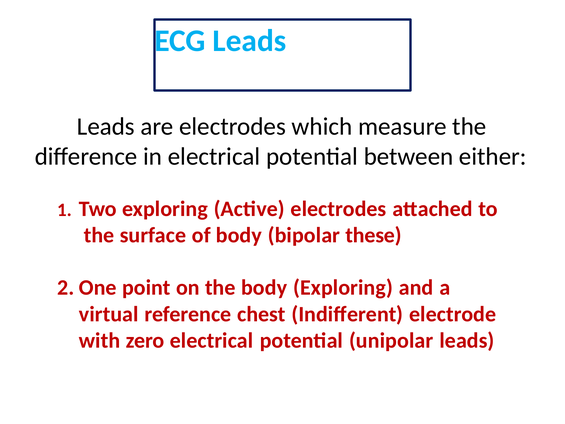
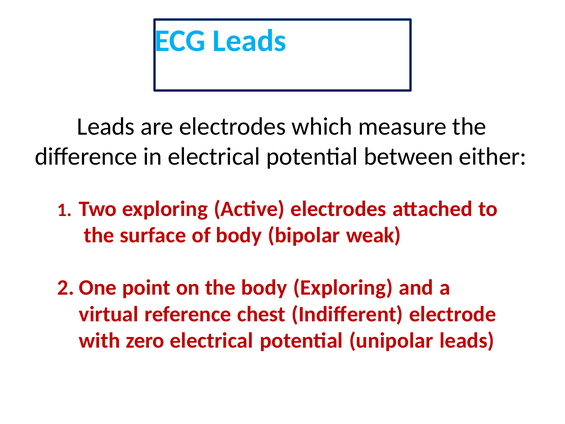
these: these -> weak
